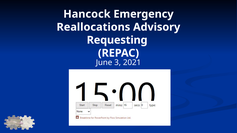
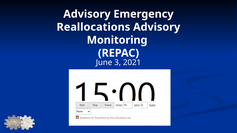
Hancock at (87, 14): Hancock -> Advisory
Requesting: Requesting -> Monitoring
